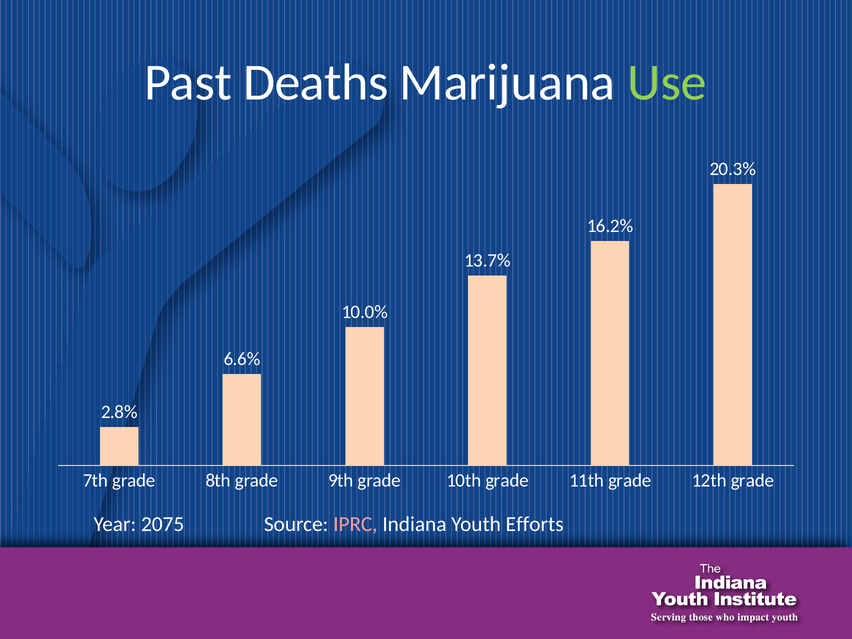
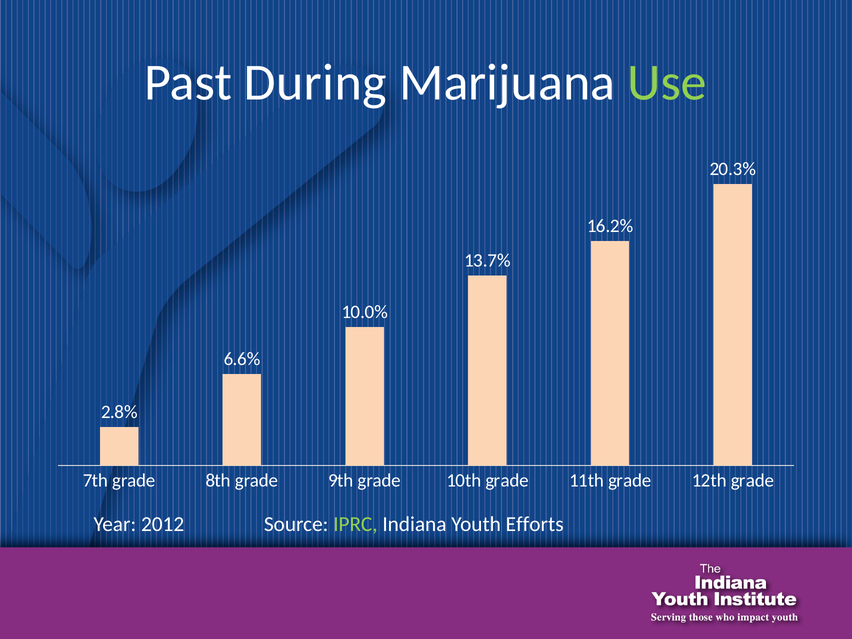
Deaths: Deaths -> During
2075: 2075 -> 2012
IPRC colour: pink -> light green
